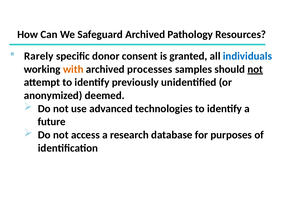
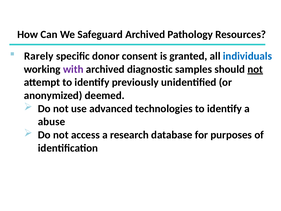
with colour: orange -> purple
processes: processes -> diagnostic
future: future -> abuse
